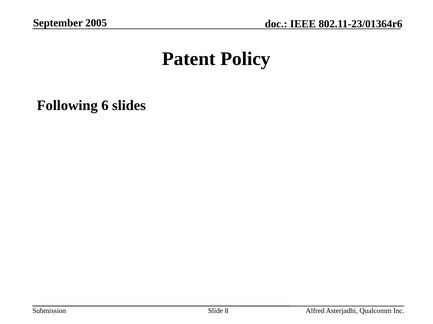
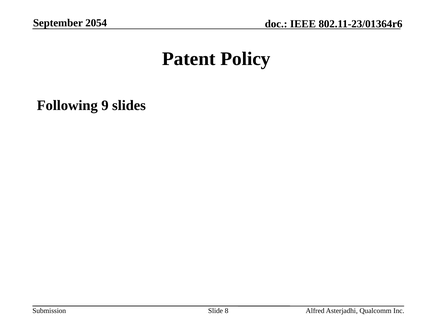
2005: 2005 -> 2054
6: 6 -> 9
